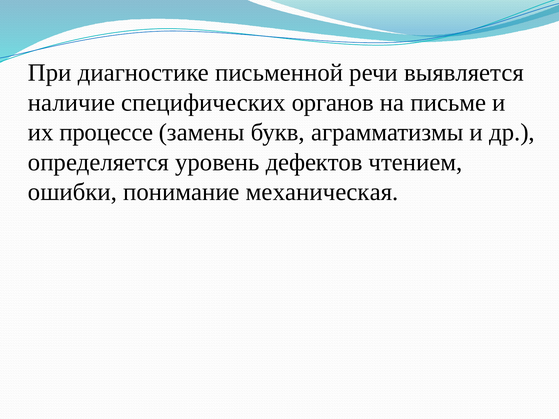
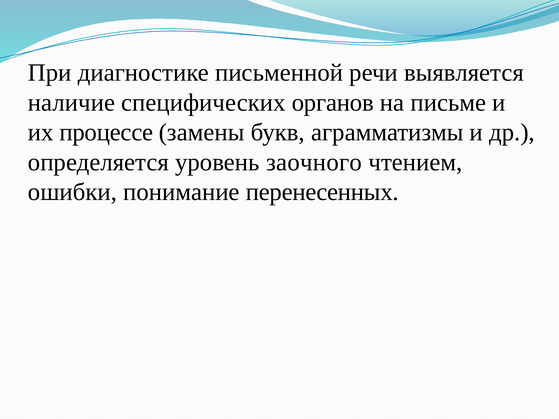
дефектов: дефектов -> заочного
механическая: механическая -> перенесенных
